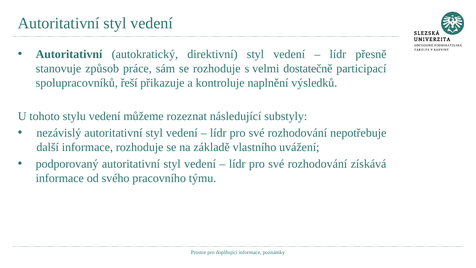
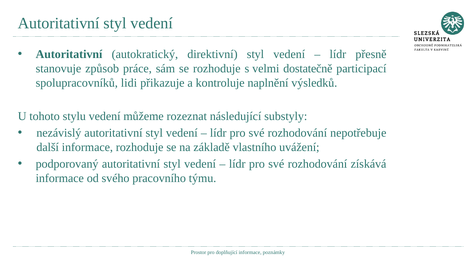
řeší: řeší -> lidi
